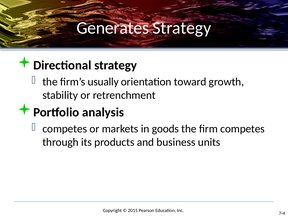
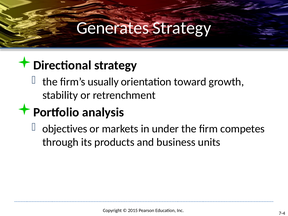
competes at (65, 129): competes -> objectives
goods: goods -> under
